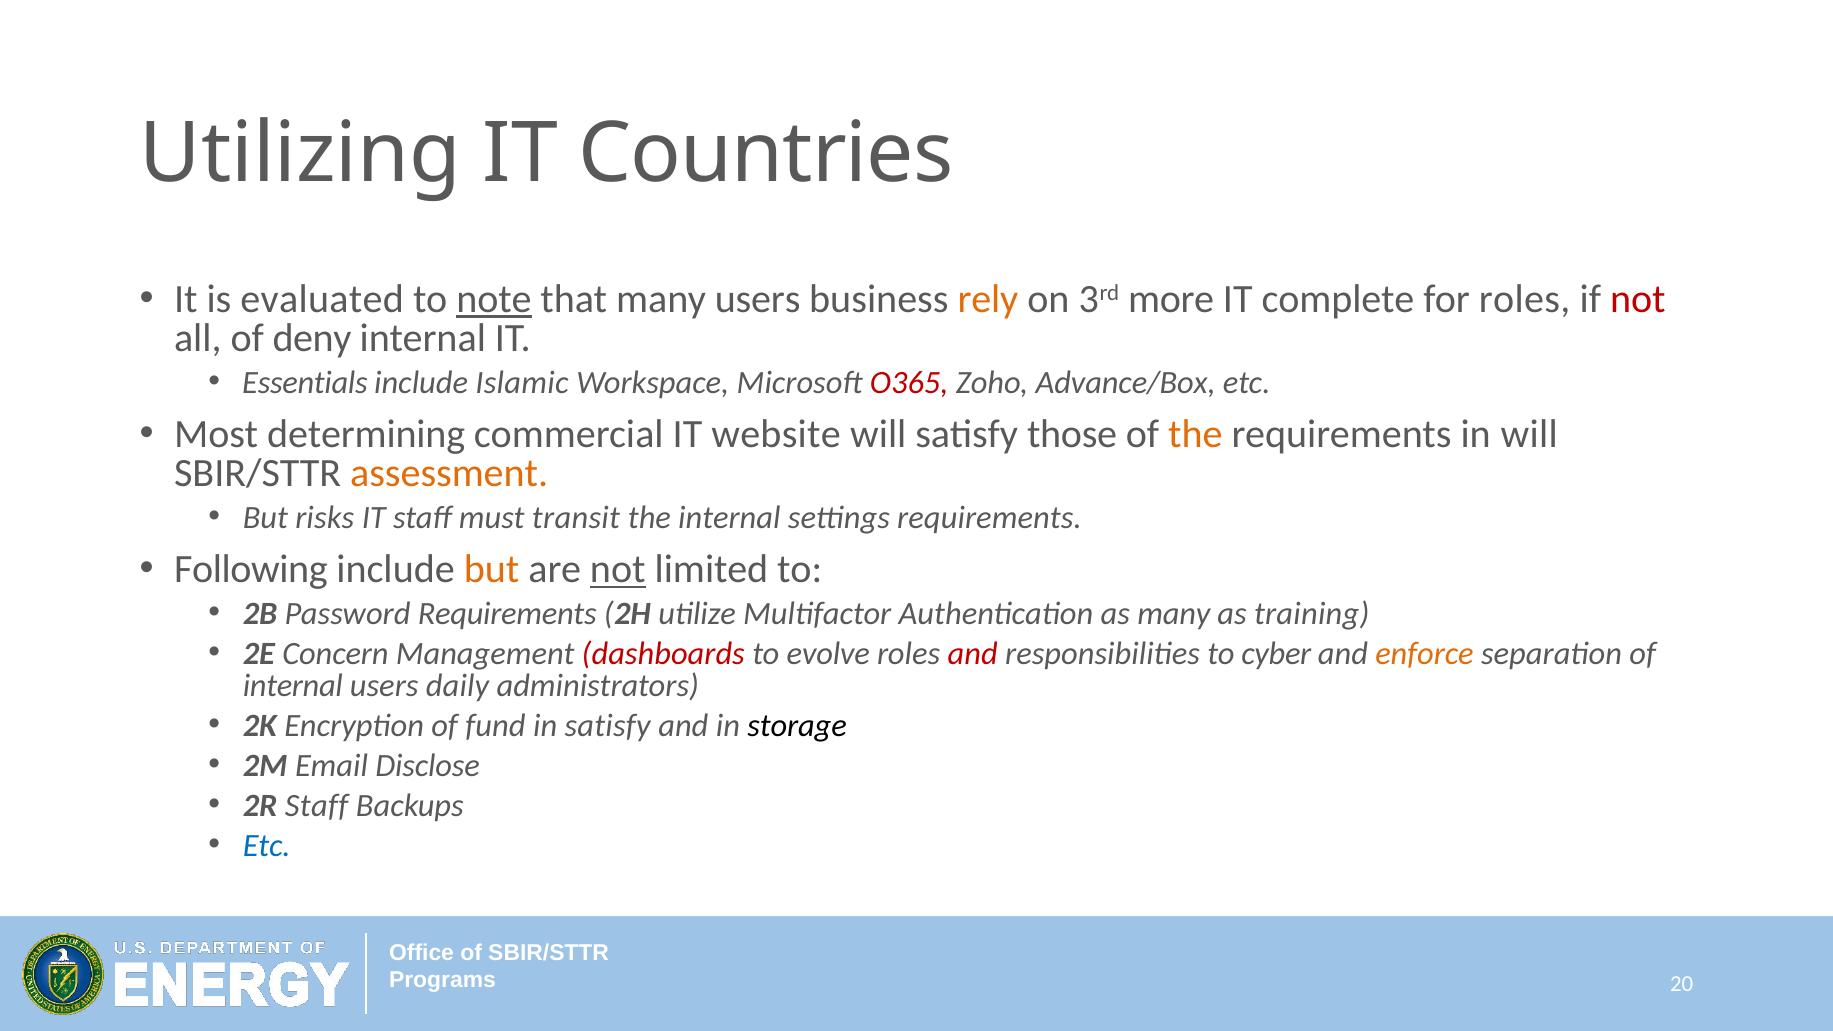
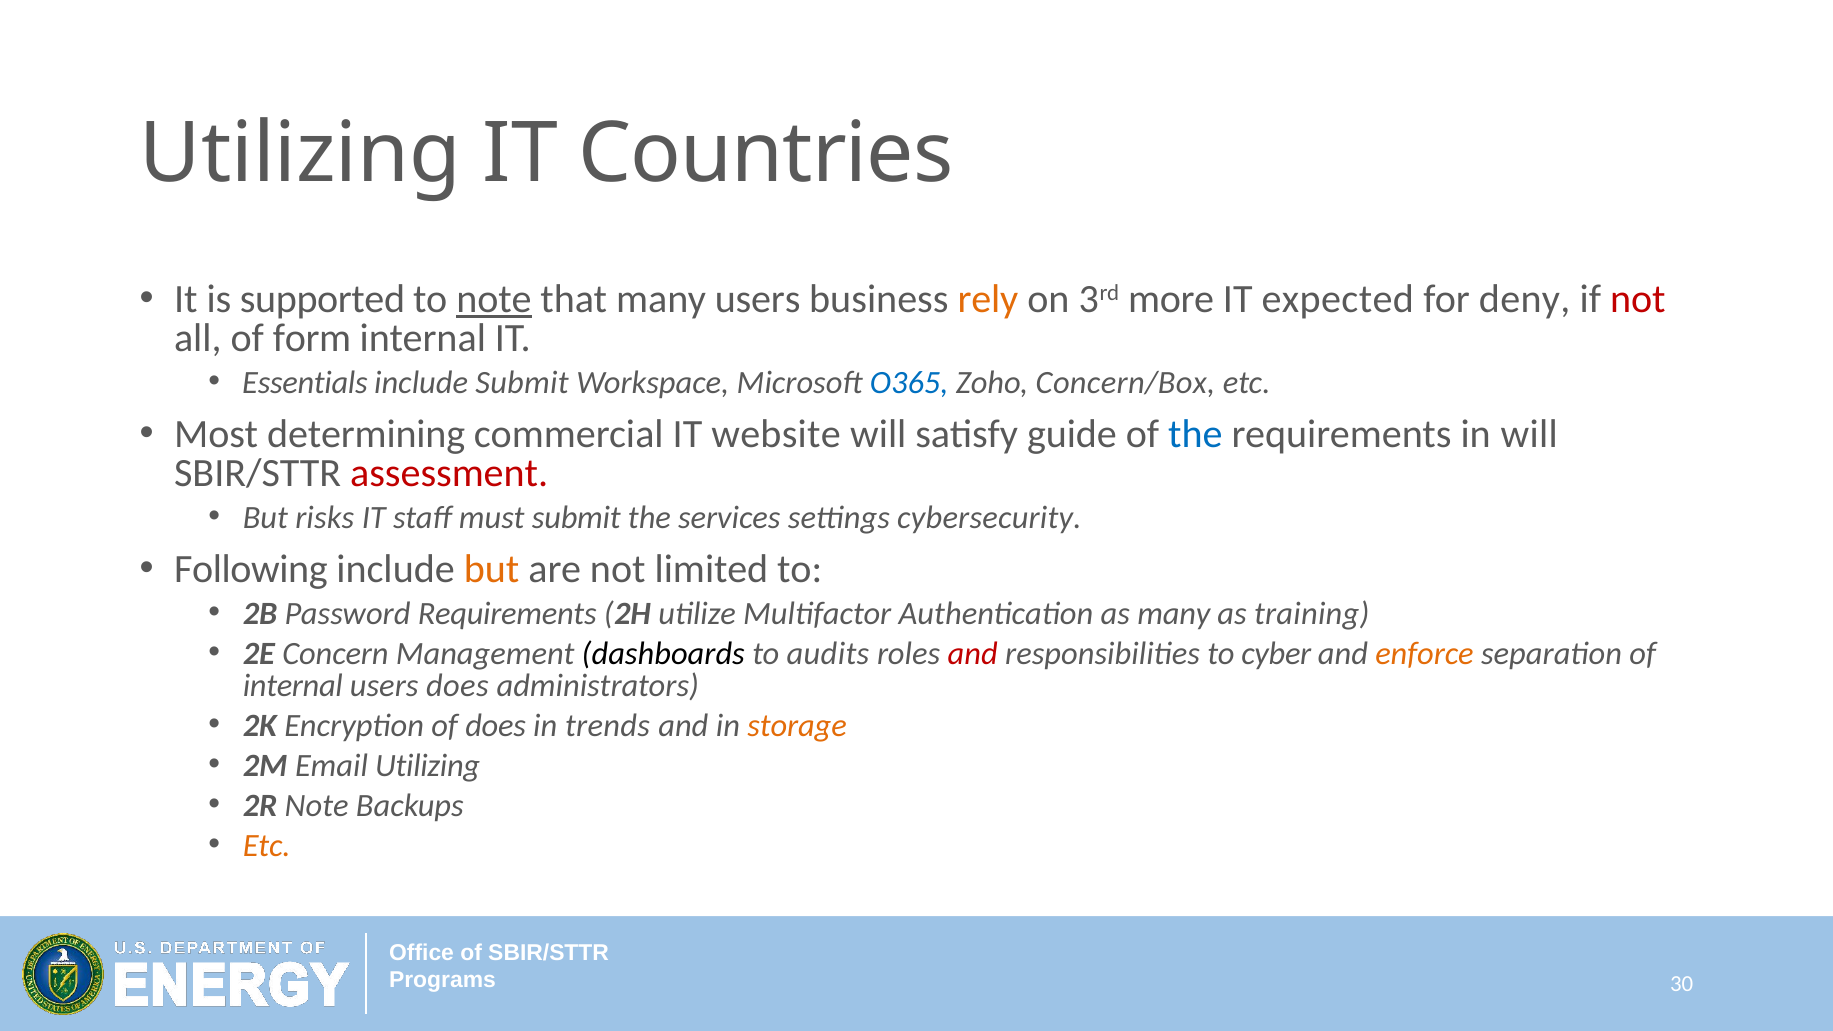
evaluated: evaluated -> supported
complete: complete -> expected
for roles: roles -> deny
deny: deny -> form
include Islamic: Islamic -> Submit
O365 colour: red -> blue
Advance/Box: Advance/Box -> Concern/Box
those: those -> guide
the at (1195, 434) colour: orange -> blue
assessment colour: orange -> red
must transit: transit -> submit
the internal: internal -> services
settings requirements: requirements -> cybersecurity
not at (618, 570) underline: present -> none
dashboards colour: red -> black
evolve: evolve -> audits
users daily: daily -> does
of fund: fund -> does
in satisfy: satisfy -> trends
storage colour: black -> orange
Email Disclose: Disclose -> Utilizing
2R Staff: Staff -> Note
Etc at (267, 846) colour: blue -> orange
20: 20 -> 30
